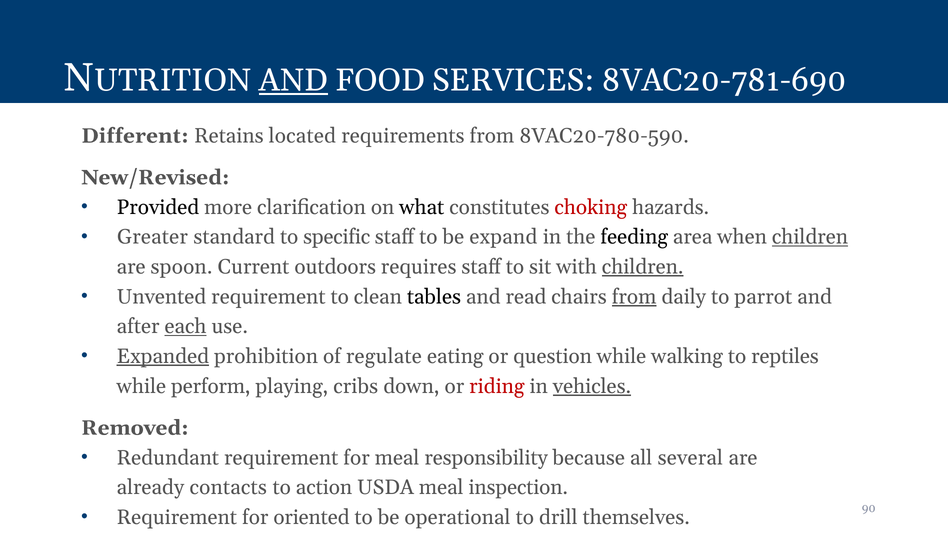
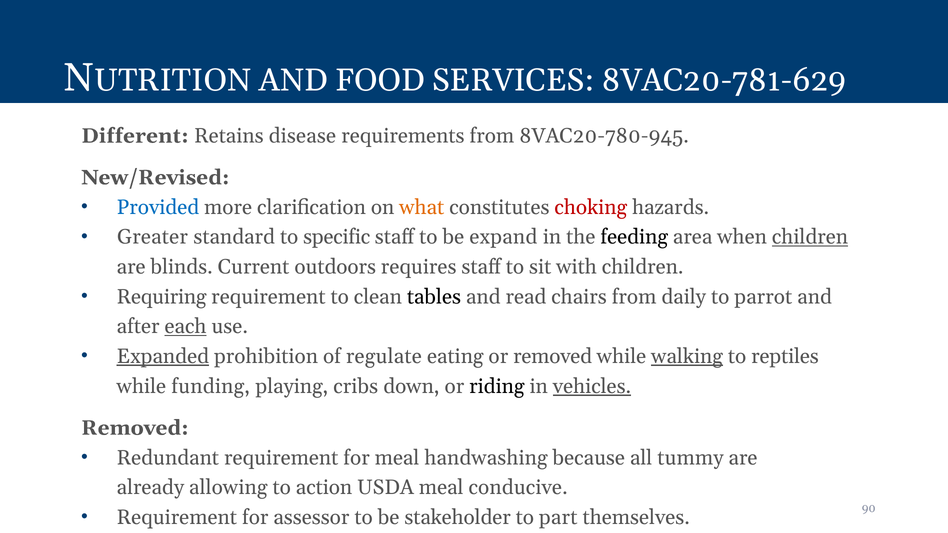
AND at (293, 80) underline: present -> none
8VAC20-781-690: 8VAC20-781-690 -> 8VAC20-781-629
located: located -> disease
8VAC20-780-590: 8VAC20-780-590 -> 8VAC20-780-945
Provided colour: black -> blue
what colour: black -> orange
spoon: spoon -> blinds
children at (643, 267) underline: present -> none
Unvented: Unvented -> Requiring
from at (634, 297) underline: present -> none
or question: question -> removed
walking underline: none -> present
perform: perform -> funding
riding colour: red -> black
responsibility: responsibility -> handwashing
several: several -> tummy
contacts: contacts -> allowing
inspection: inspection -> conducive
oriented: oriented -> assessor
operational: operational -> stakeholder
drill: drill -> part
